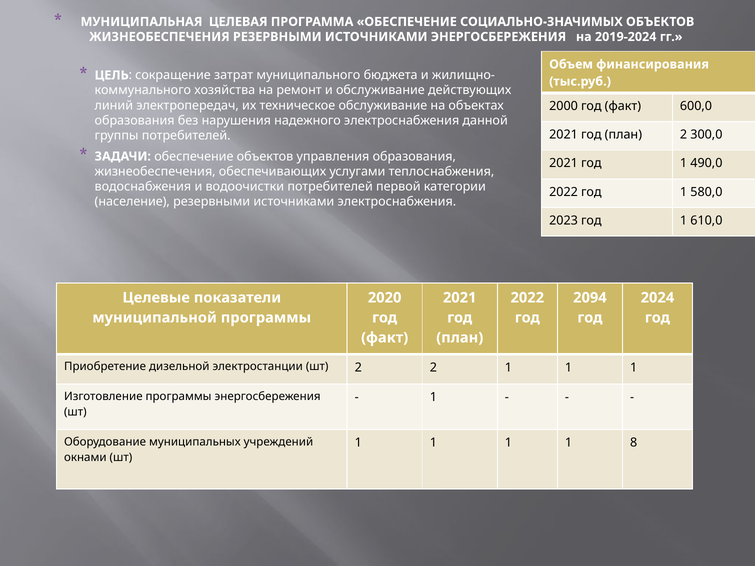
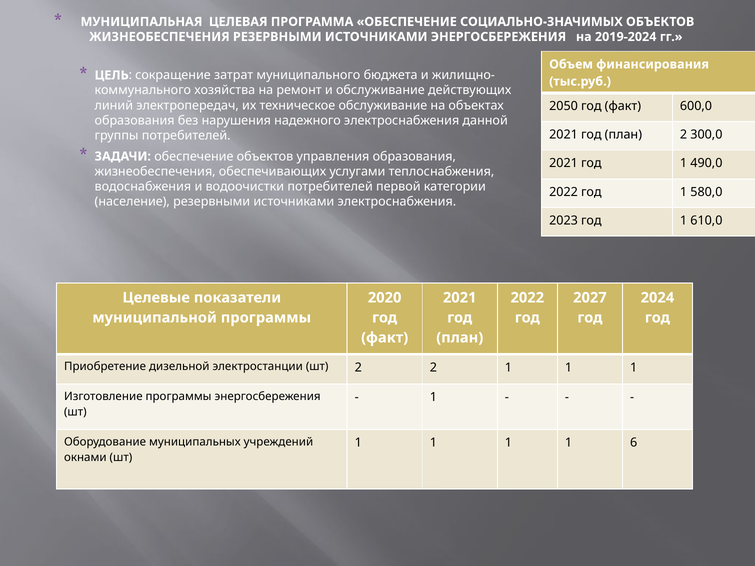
2000: 2000 -> 2050
2094: 2094 -> 2027
8: 8 -> 6
